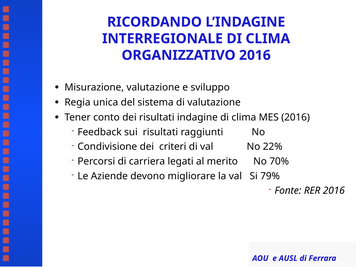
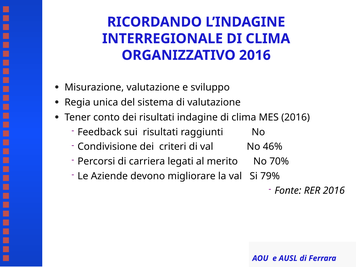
22%: 22% -> 46%
